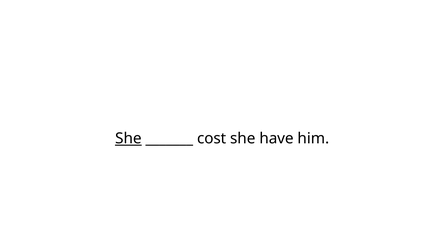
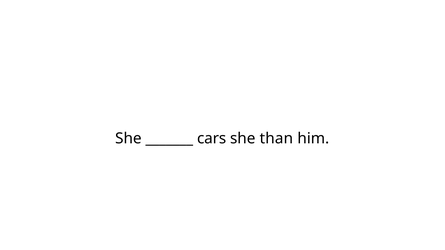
She at (128, 139) underline: present -> none
cost: cost -> cars
have: have -> than
